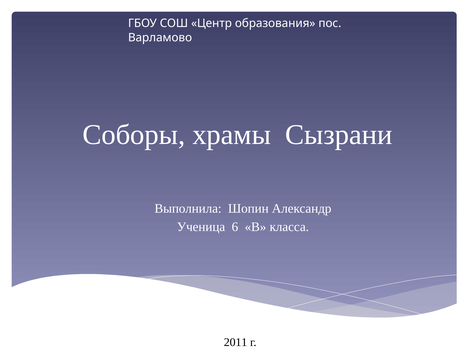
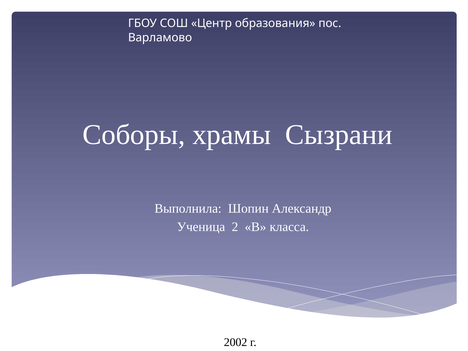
6: 6 -> 2
2011: 2011 -> 2002
